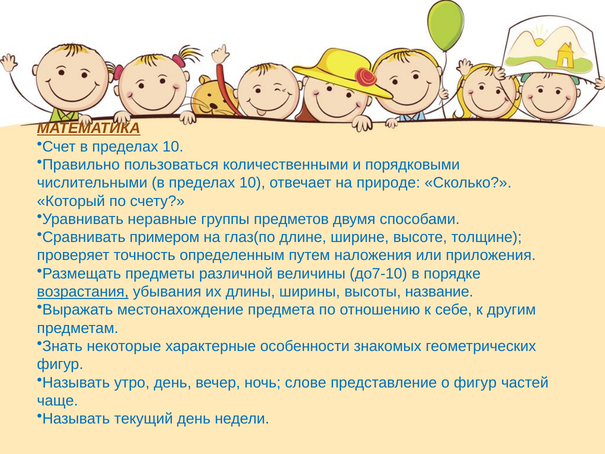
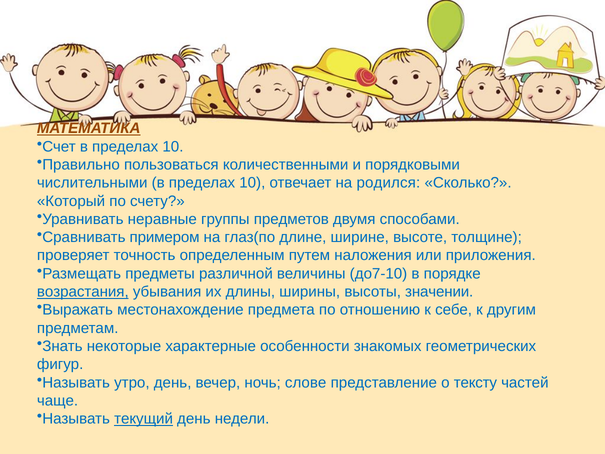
природе: природе -> родился
название: название -> значении
о фигур: фигур -> тексту
текущий underline: none -> present
